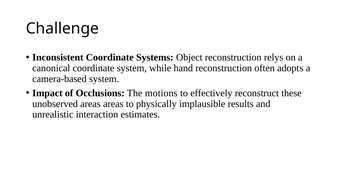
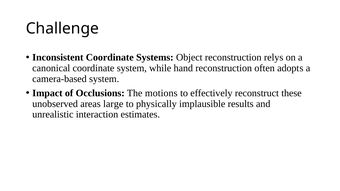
areas areas: areas -> large
